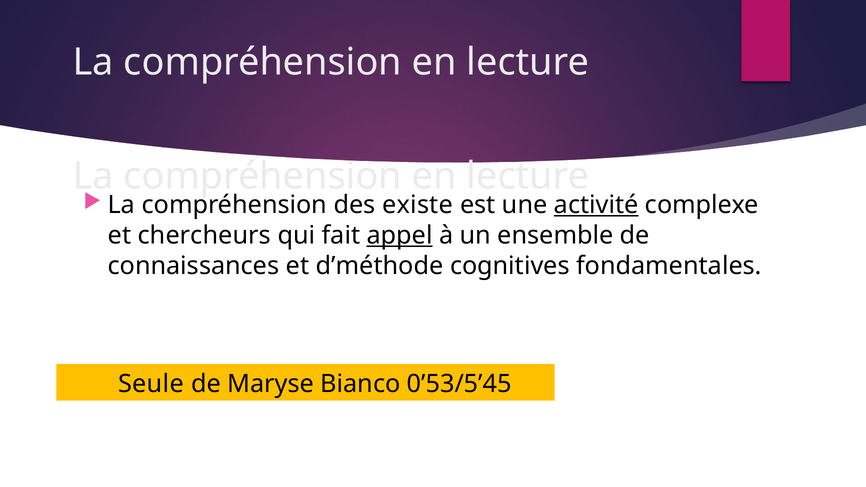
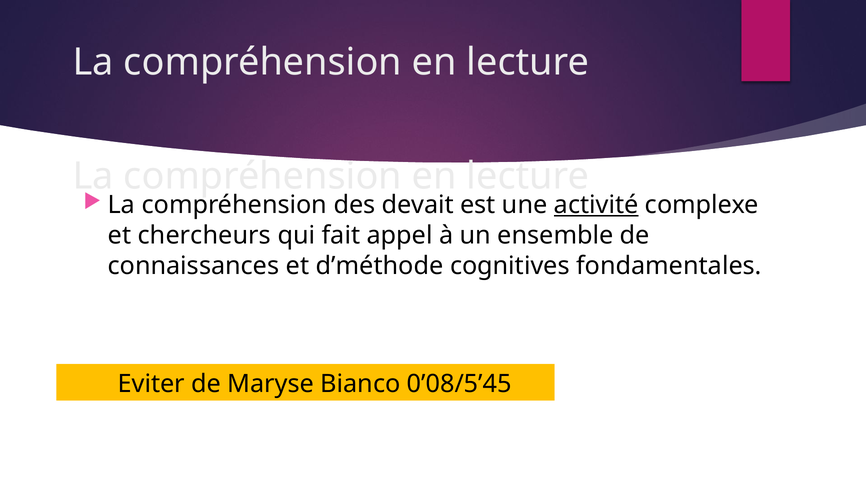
existe: existe -> devait
appel underline: present -> none
Seule: Seule -> Eviter
0’53/5’45: 0’53/5’45 -> 0’08/5’45
